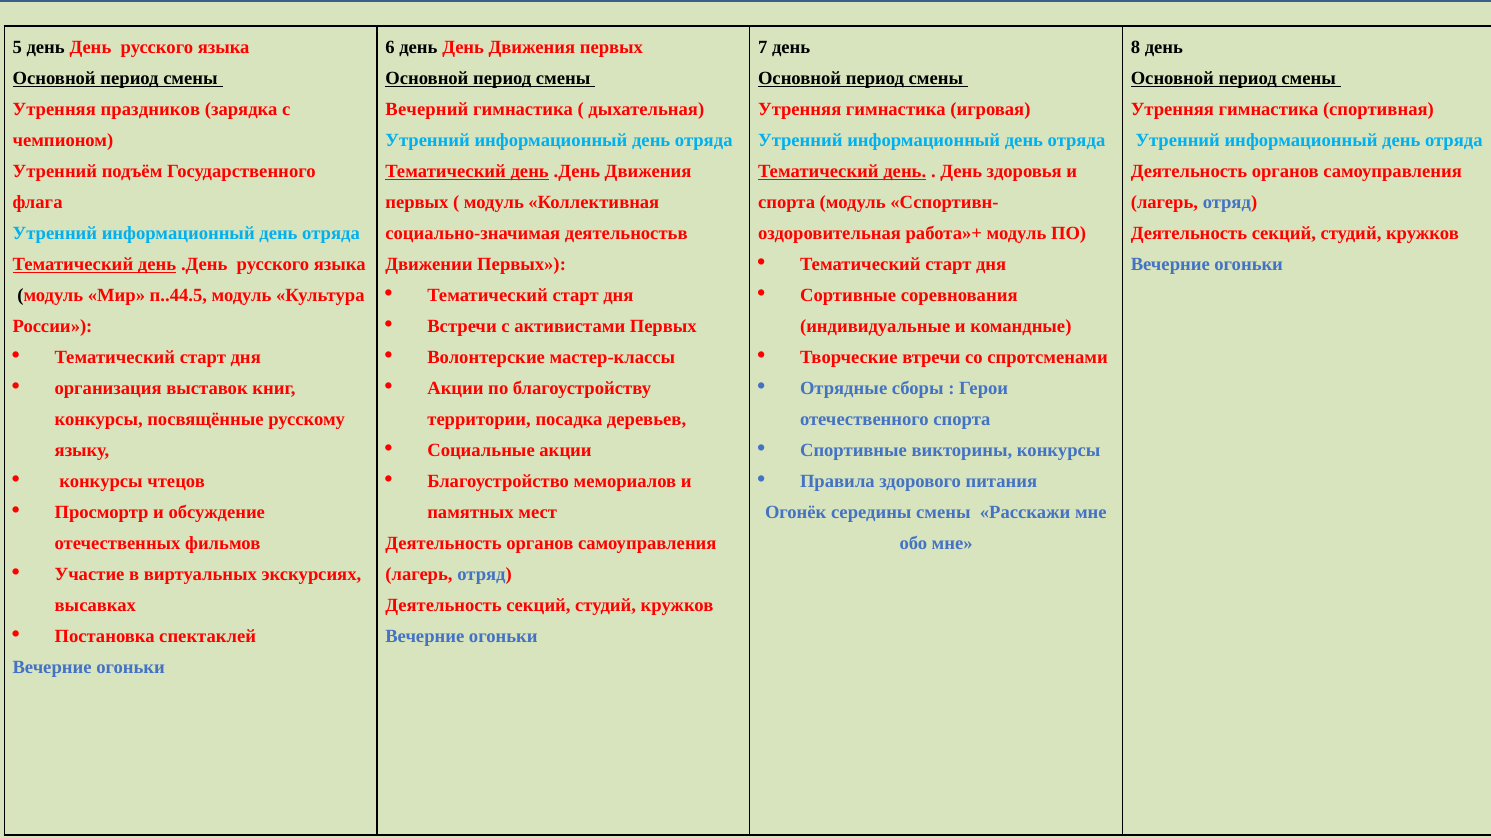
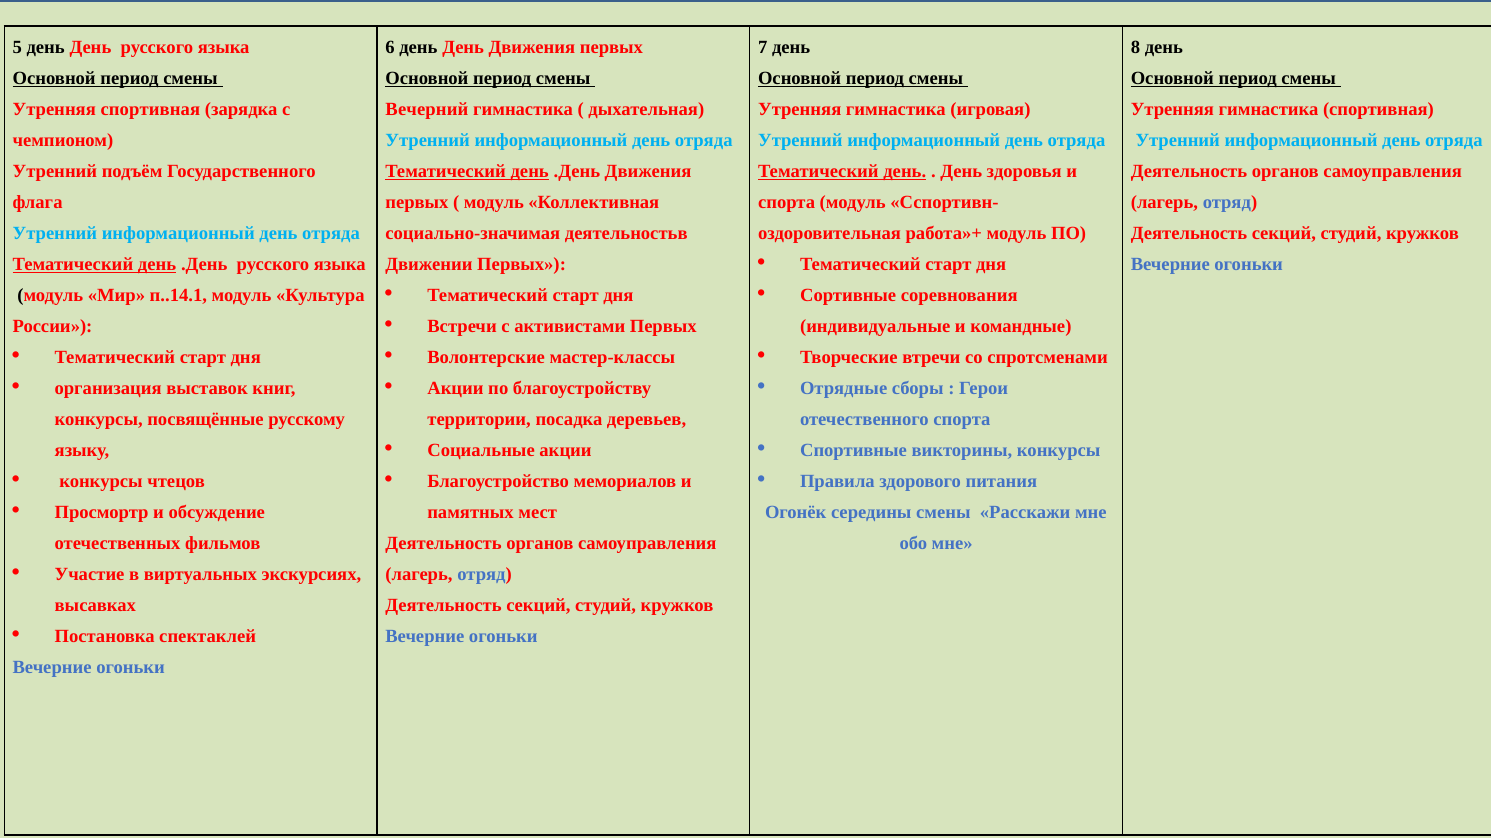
Утренняя праздников: праздников -> спортивная
п..44.5: п..44.5 -> п..14.1
